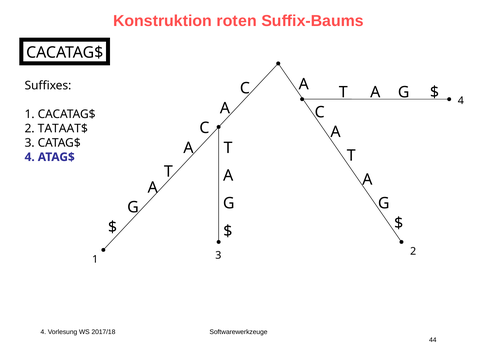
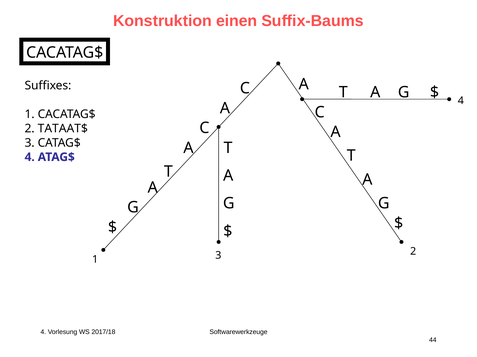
roten: roten -> einen
